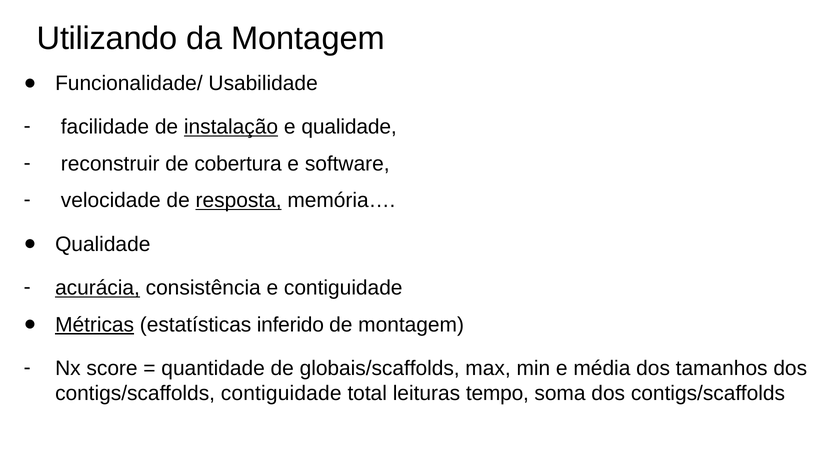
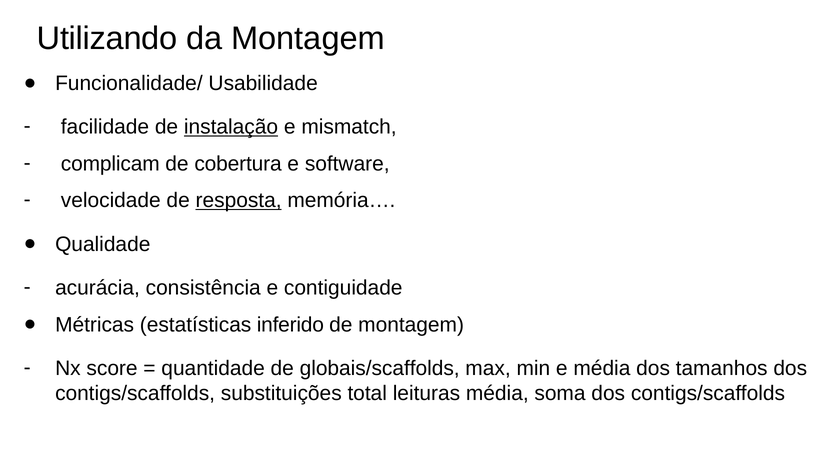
e qualidade: qualidade -> mismatch
reconstruir: reconstruir -> complicam
acurácia underline: present -> none
Métricas underline: present -> none
contigs/scaffolds contiguidade: contiguidade -> substituições
leituras tempo: tempo -> média
